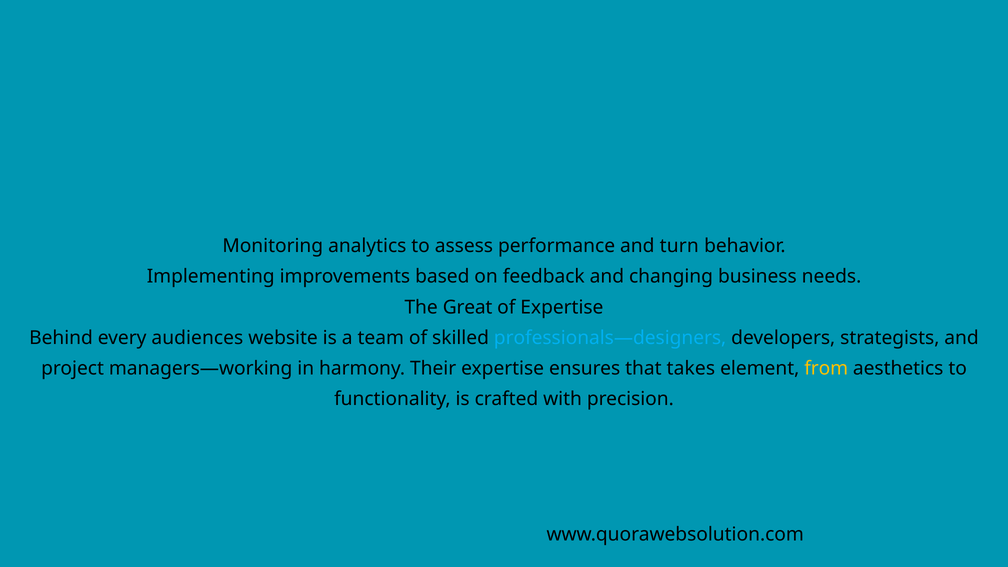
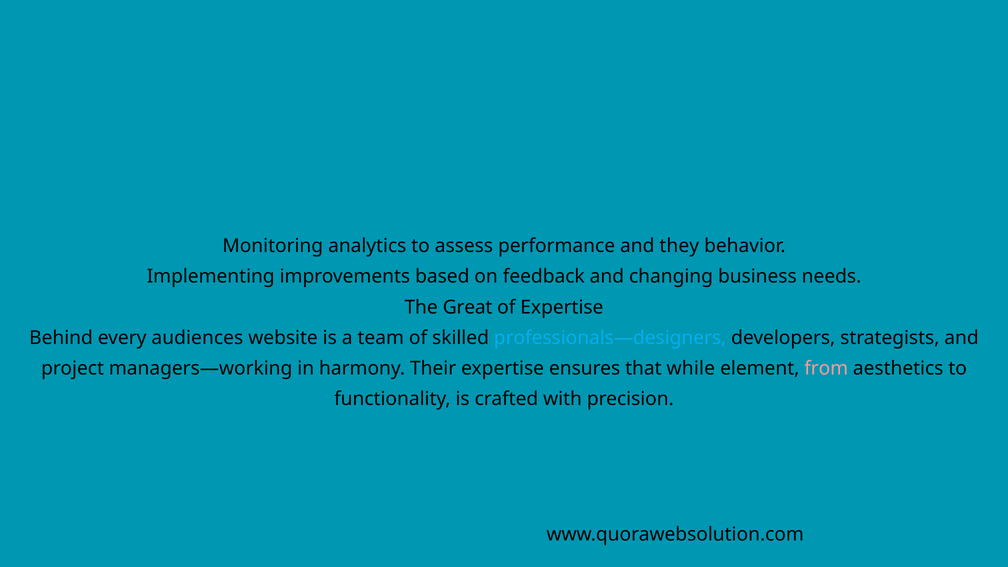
turn: turn -> they
takes: takes -> while
from colour: yellow -> pink
